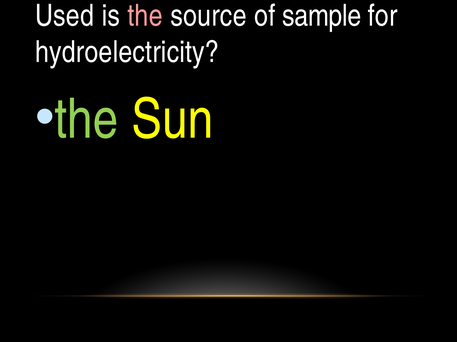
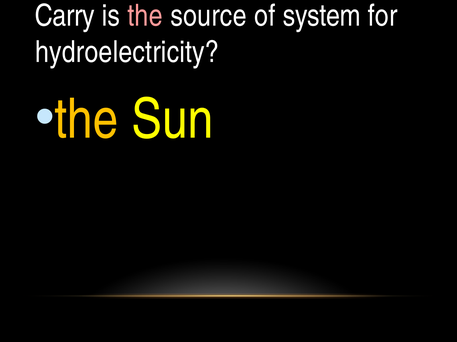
Used: Used -> Carry
sample: sample -> system
the at (86, 120) colour: light green -> yellow
